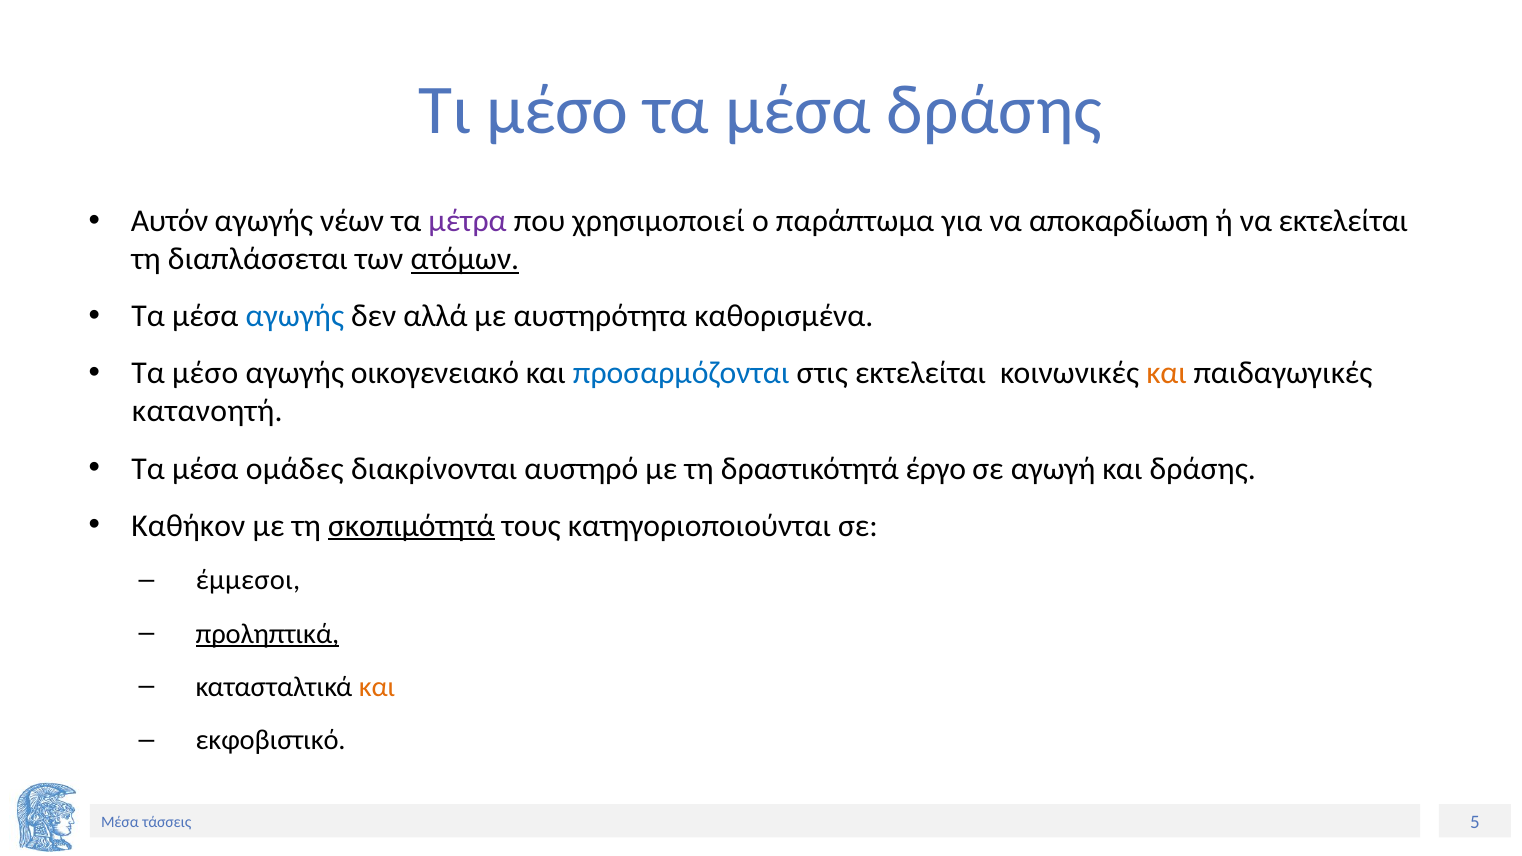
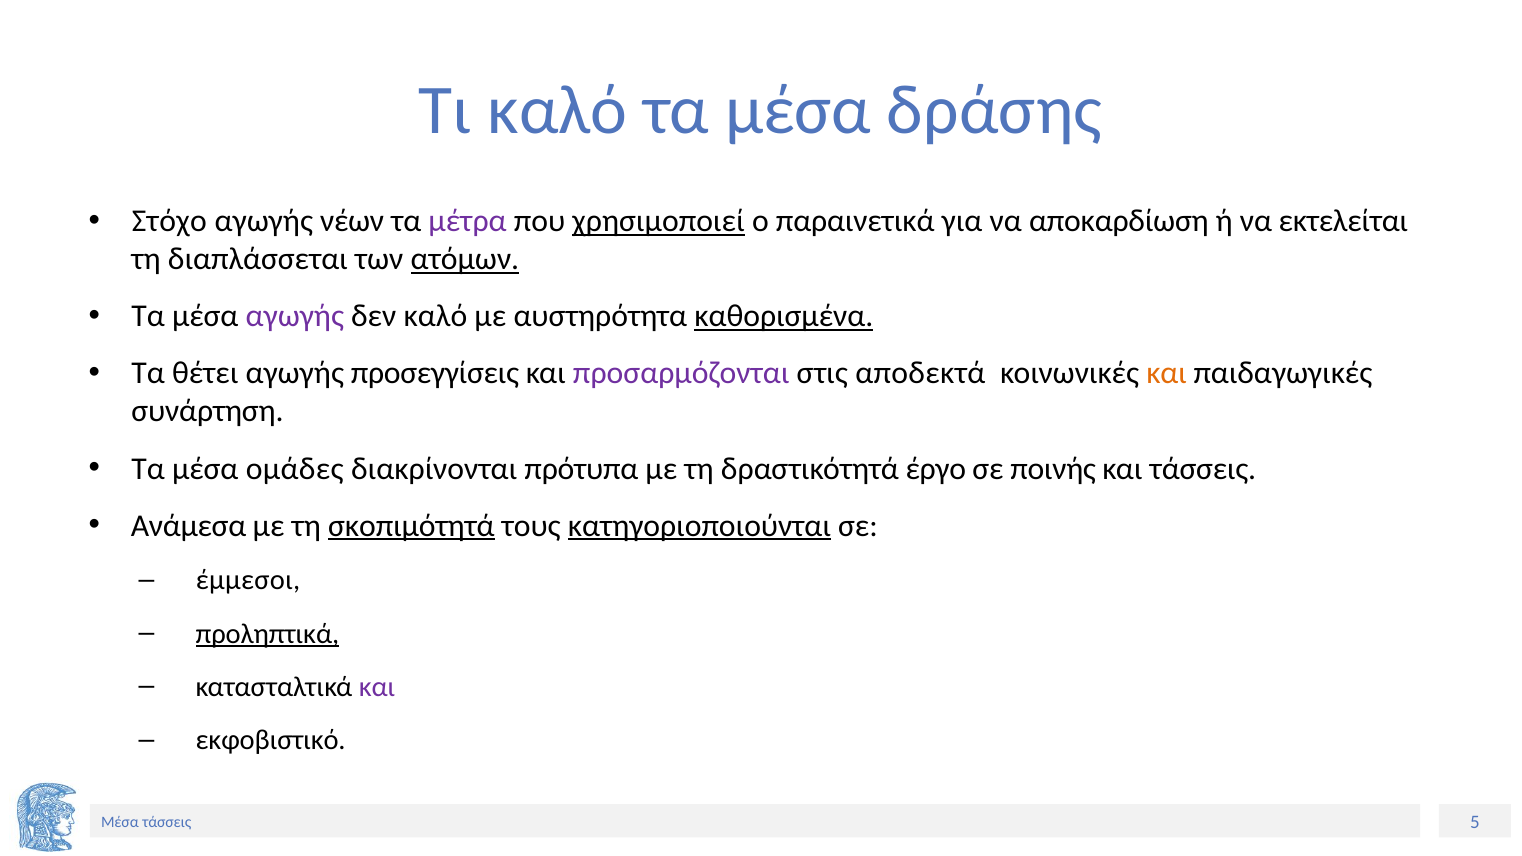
Τι μέσο: μέσο -> καλό
Αυτόν: Αυτόν -> Στόχο
χρησιμοποιεί underline: none -> present
παράπτωμα: παράπτωμα -> παραινετικά
αγωγής at (295, 316) colour: blue -> purple
δεν αλλά: αλλά -> καλό
καθορισμένα underline: none -> present
Τα μέσο: μέσο -> θέτει
οικογενειακό: οικογενειακό -> προσεγγίσεις
προσαρμόζονται colour: blue -> purple
στις εκτελείται: εκτελείται -> αποδεκτά
κατανοητή: κατανοητή -> συνάρτηση
αυστηρό: αυστηρό -> πρότυπα
αγωγή: αγωγή -> ποινής
και δράσης: δράσης -> τάσσεις
Καθήκον: Καθήκον -> Ανάμεσα
κατηγοριοποιούνται underline: none -> present
και at (377, 687) colour: orange -> purple
